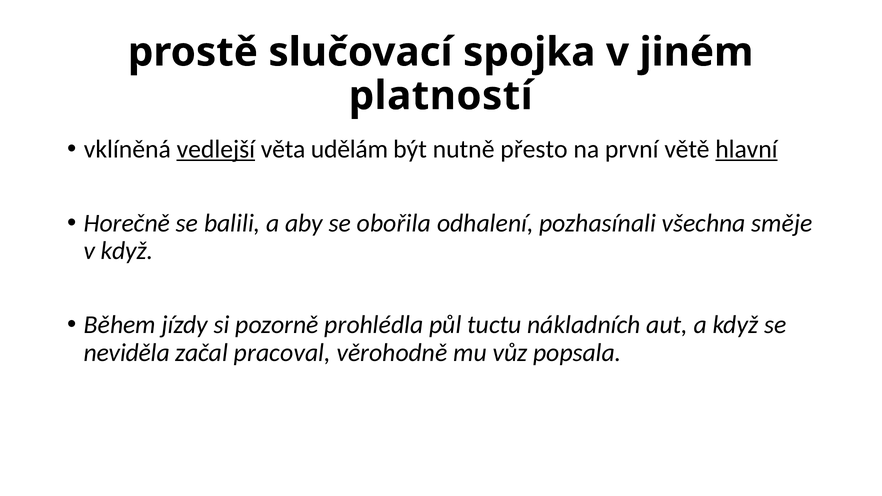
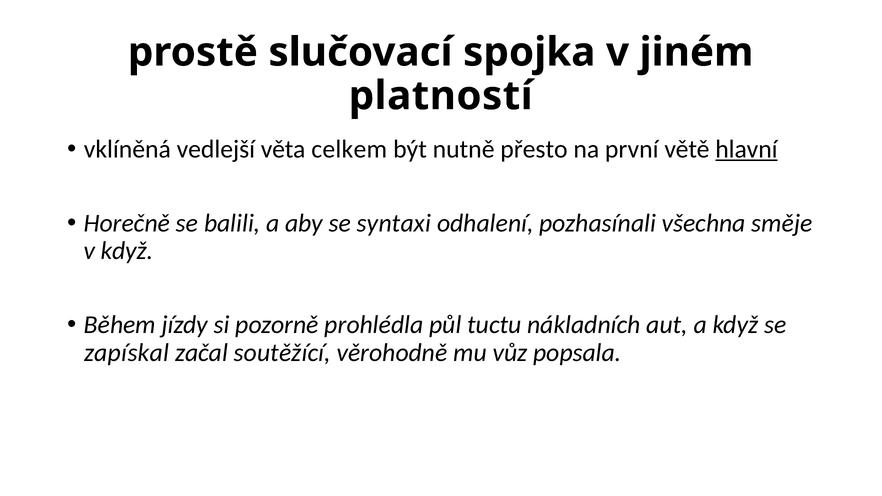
vedlejší underline: present -> none
udělám: udělám -> celkem
obořila: obořila -> syntaxi
neviděla: neviděla -> zapískal
pracoval: pracoval -> soutěžící
